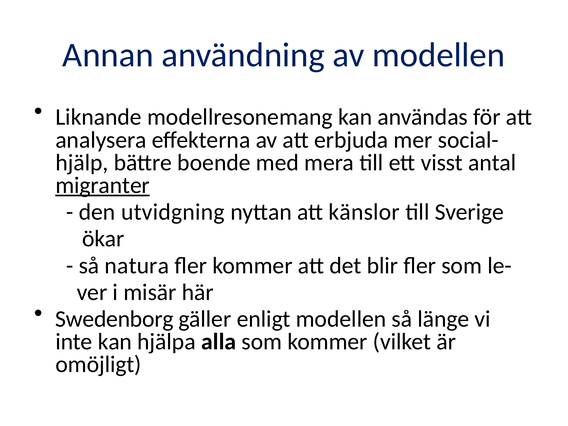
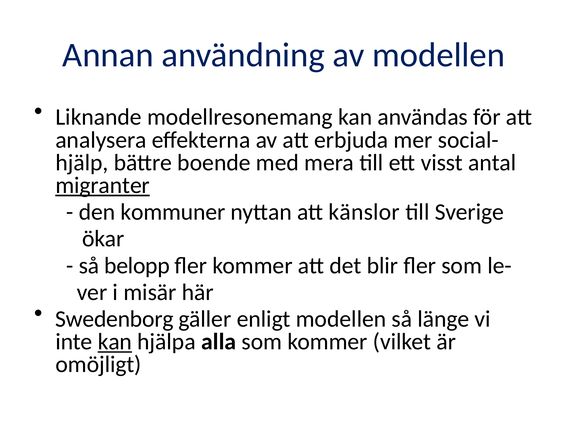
utvidgning: utvidgning -> kommuner
natura: natura -> belopp
kan at (115, 342) underline: none -> present
